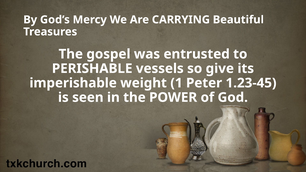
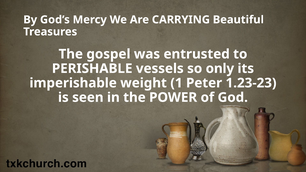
give: give -> only
1.23-45: 1.23-45 -> 1.23-23
